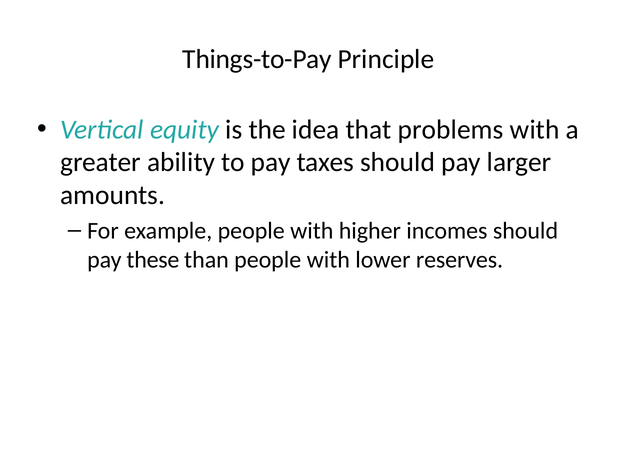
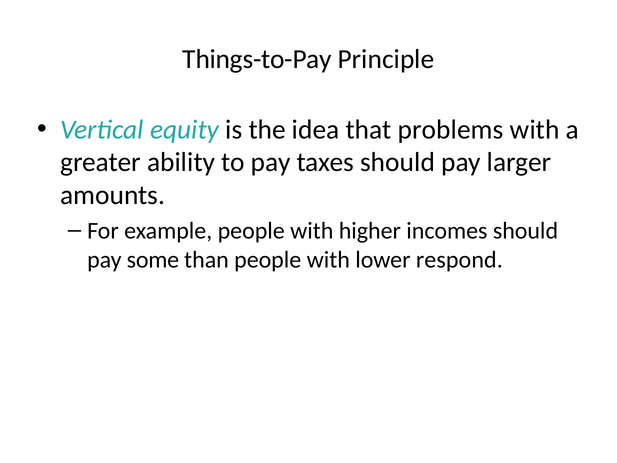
these: these -> some
reserves: reserves -> respond
